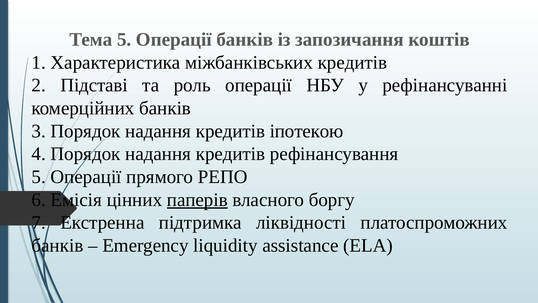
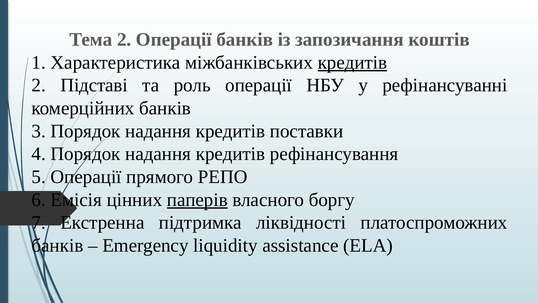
Тема 5: 5 -> 2
кредитів at (352, 62) underline: none -> present
іпотекою: іпотекою -> поставки
